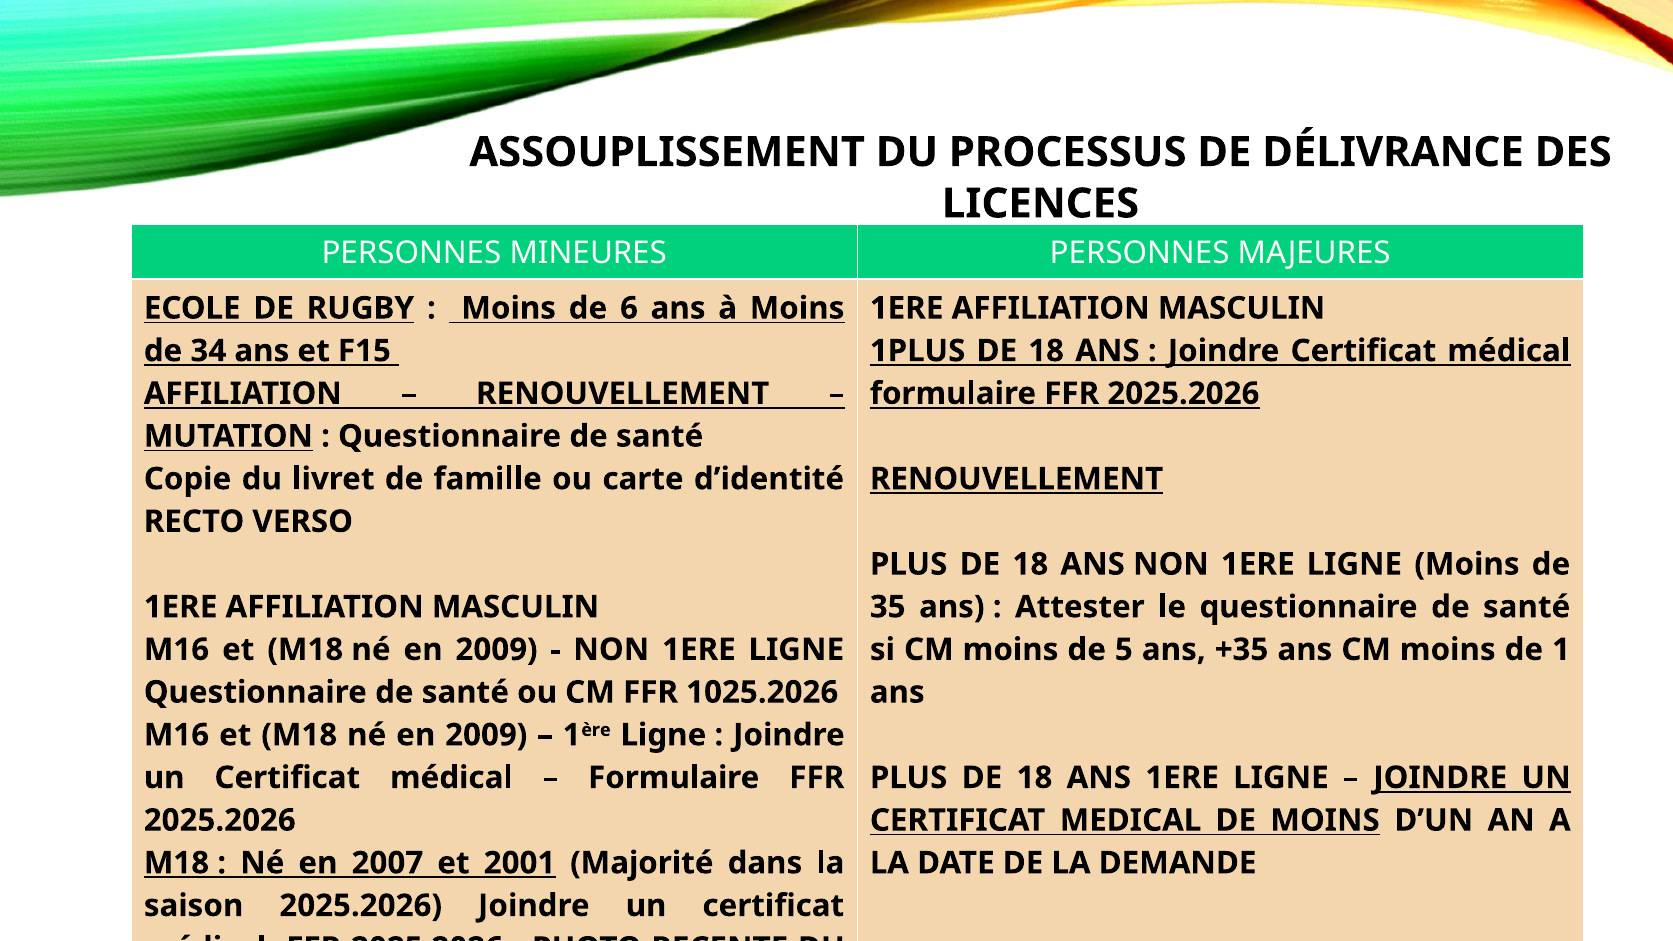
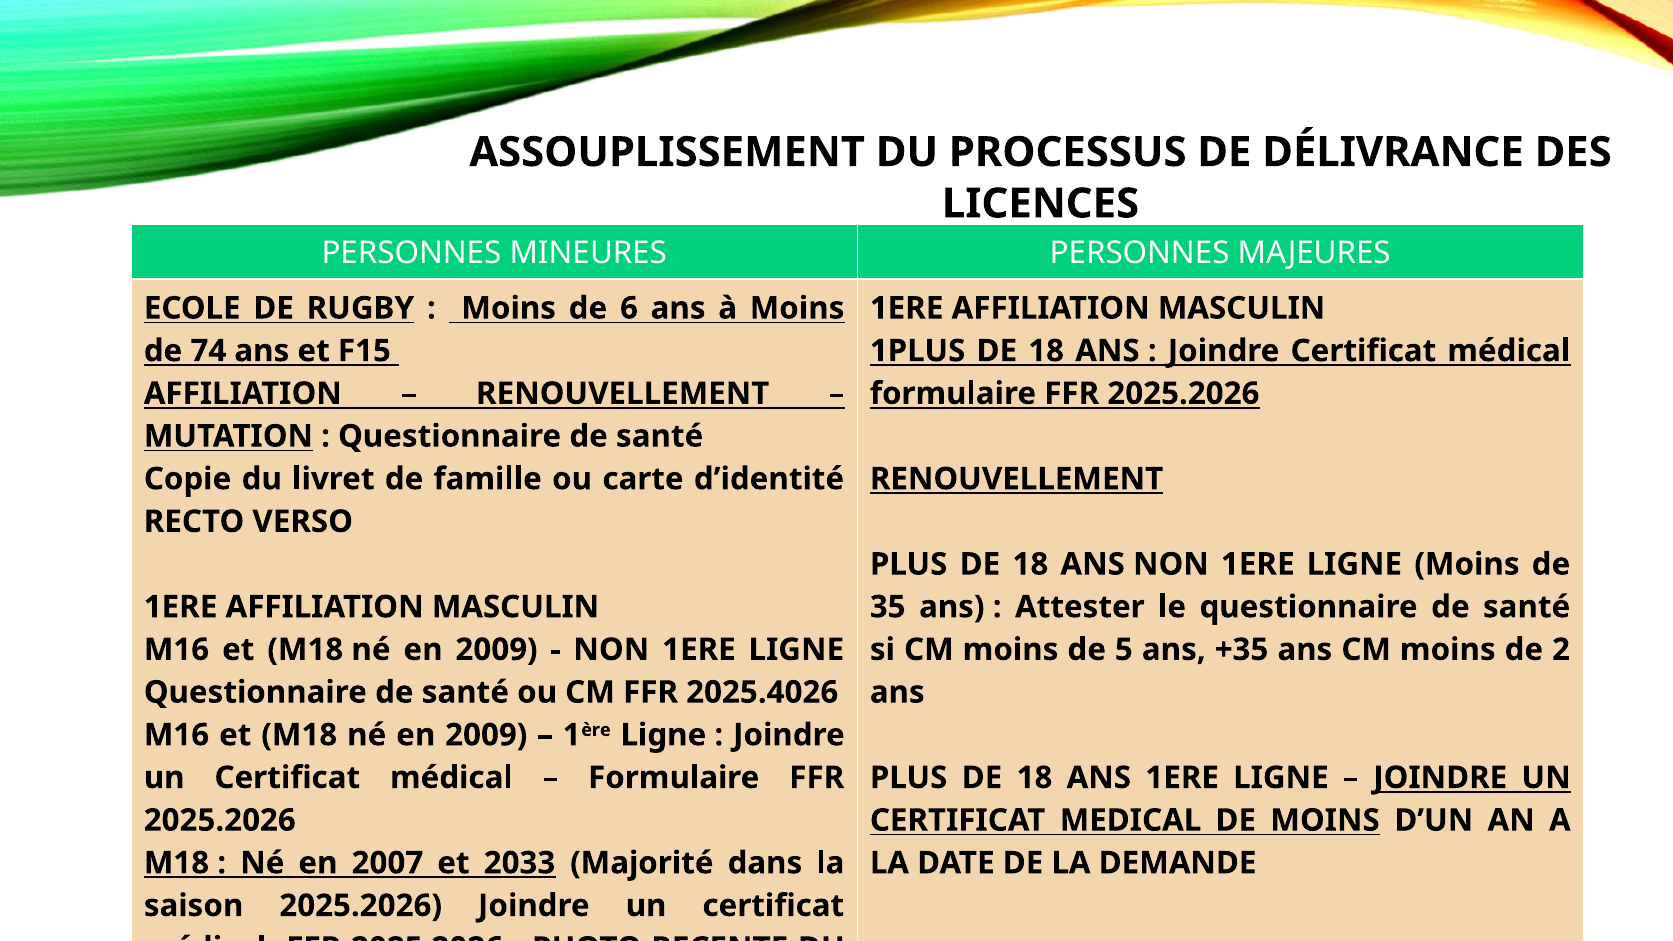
34: 34 -> 74
1: 1 -> 2
1025.2026: 1025.2026 -> 2025.4026
2001: 2001 -> 2033
